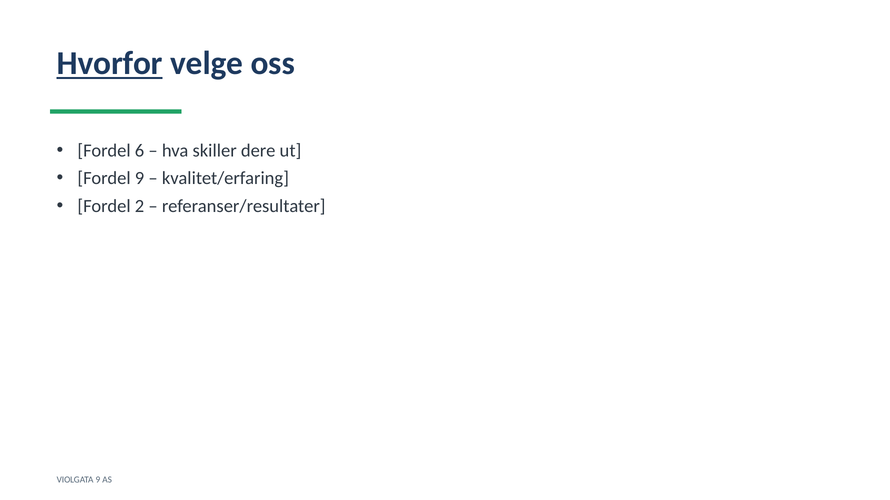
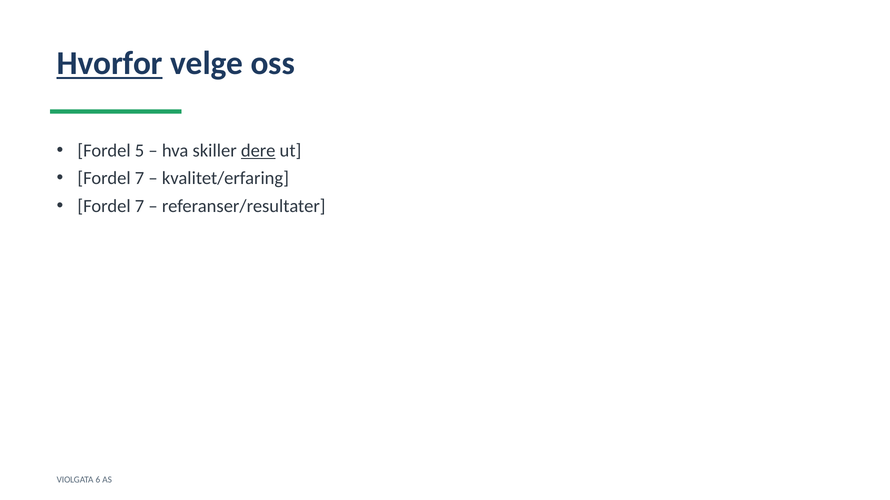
6: 6 -> 5
dere underline: none -> present
9 at (140, 179): 9 -> 7
2 at (140, 206): 2 -> 7
VIOLGATA 9: 9 -> 6
